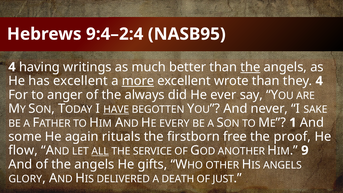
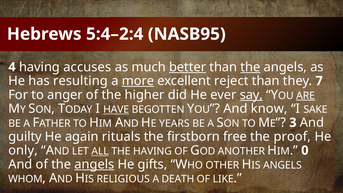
9:4–2:4: 9:4–2:4 -> 5:4–2:4
writings: writings -> accuses
better underline: none -> present
has excellent: excellent -> resulting
wrote: wrote -> reject
they 4: 4 -> 7
always: always -> higher
say underline: none -> present
ARE underline: none -> present
never: never -> know
EVERY: EVERY -> YEARS
1: 1 -> 3
some: some -> guilty
flow: flow -> only
THE SERVICE: SERVICE -> HAVING
9: 9 -> 0
angels at (94, 164) underline: none -> present
GLORY: GLORY -> WHOM
DELIVERED: DELIVERED -> RELIGIOUS
JUST: JUST -> LIKE
